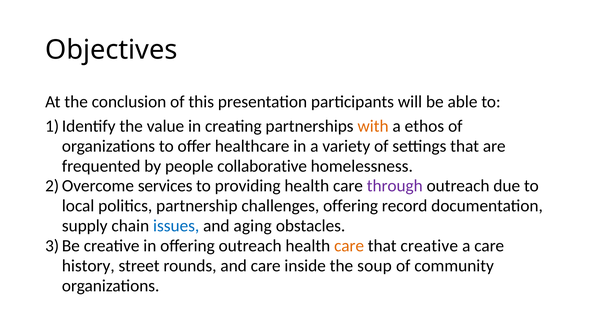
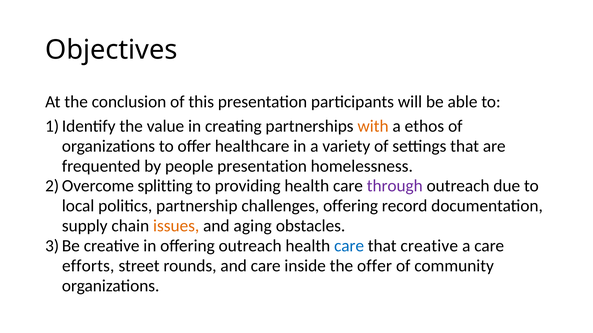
people collaborative: collaborative -> presentation
services: services -> splitting
issues colour: blue -> orange
care at (349, 246) colour: orange -> blue
history: history -> efforts
the soup: soup -> offer
